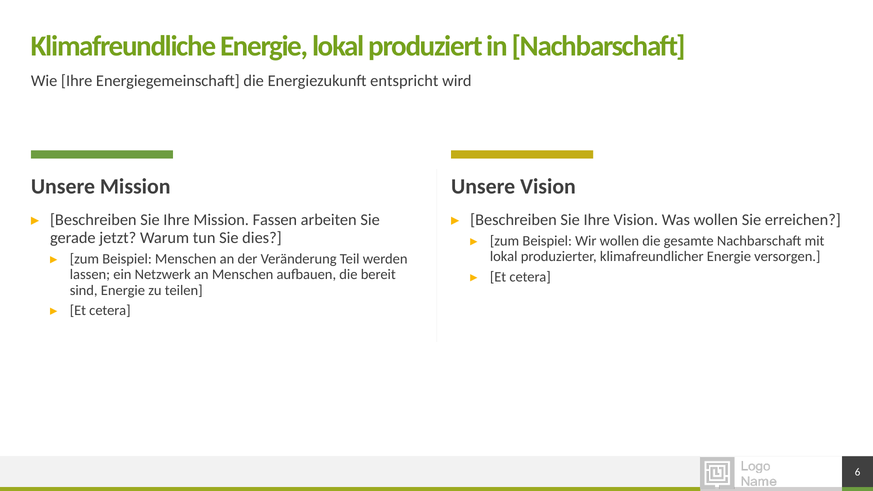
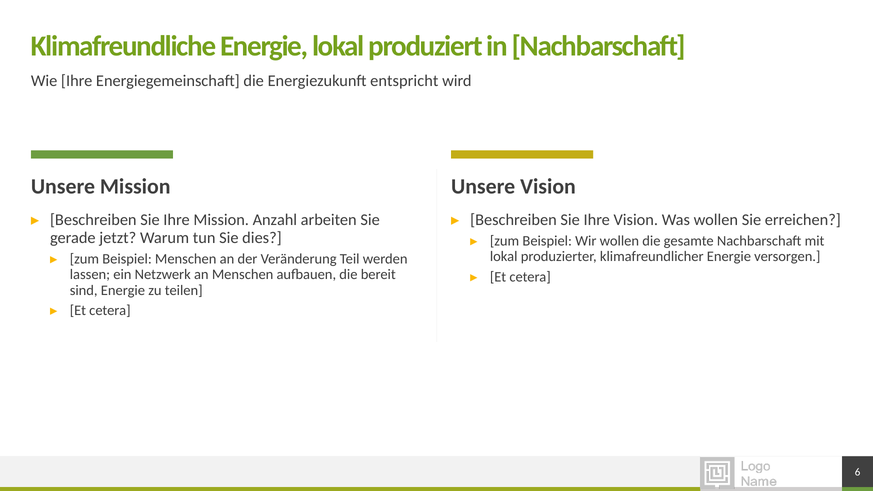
Fassen: Fassen -> Anzahl
